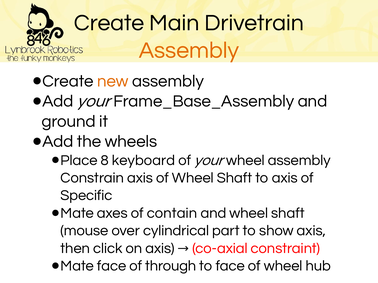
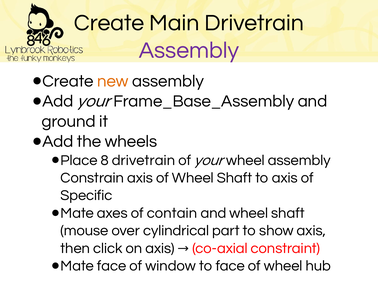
Assembly at (189, 50) colour: orange -> purple
8 keyboard: keyboard -> drivetrain
through: through -> window
